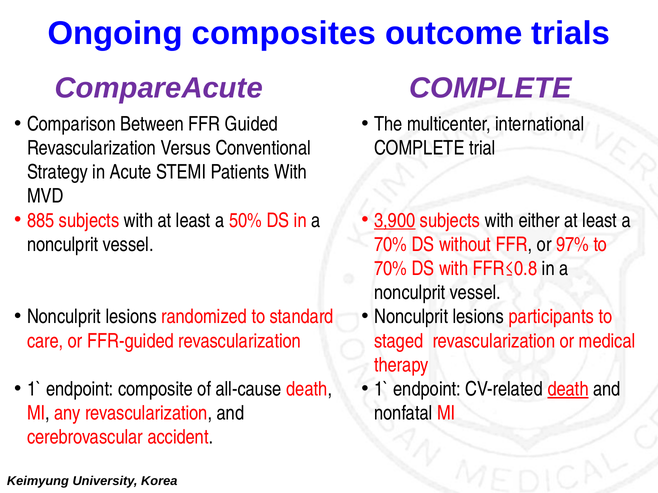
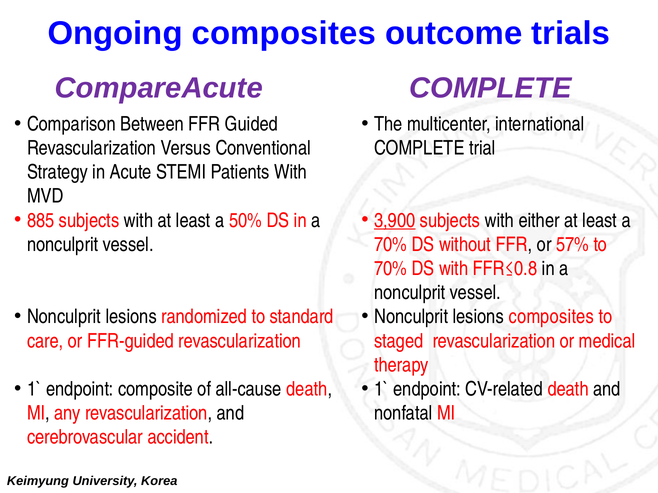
97%: 97% -> 57%
lesions participants: participants -> composites
death at (568, 389) underline: present -> none
